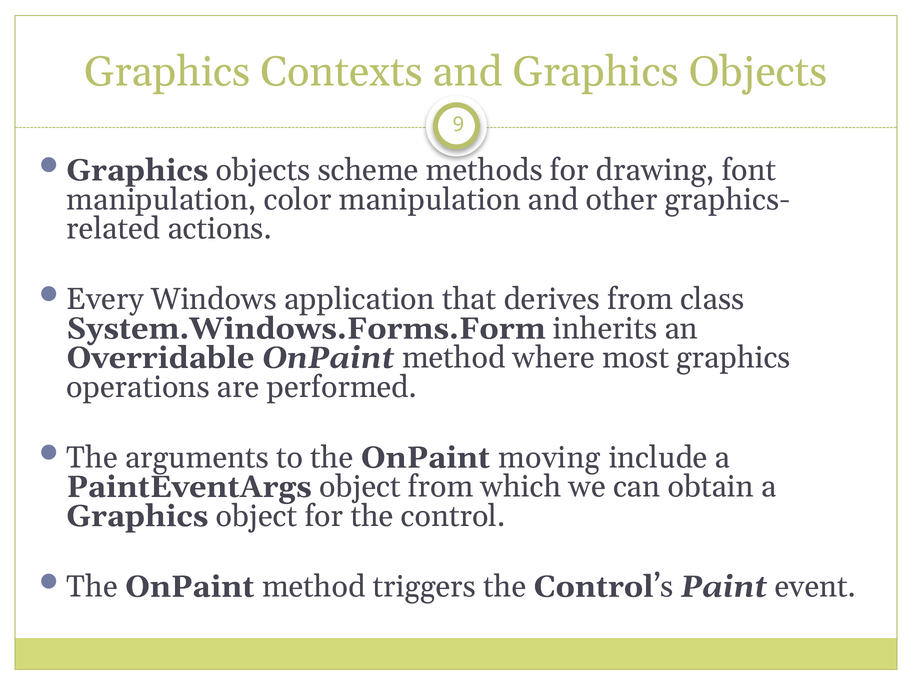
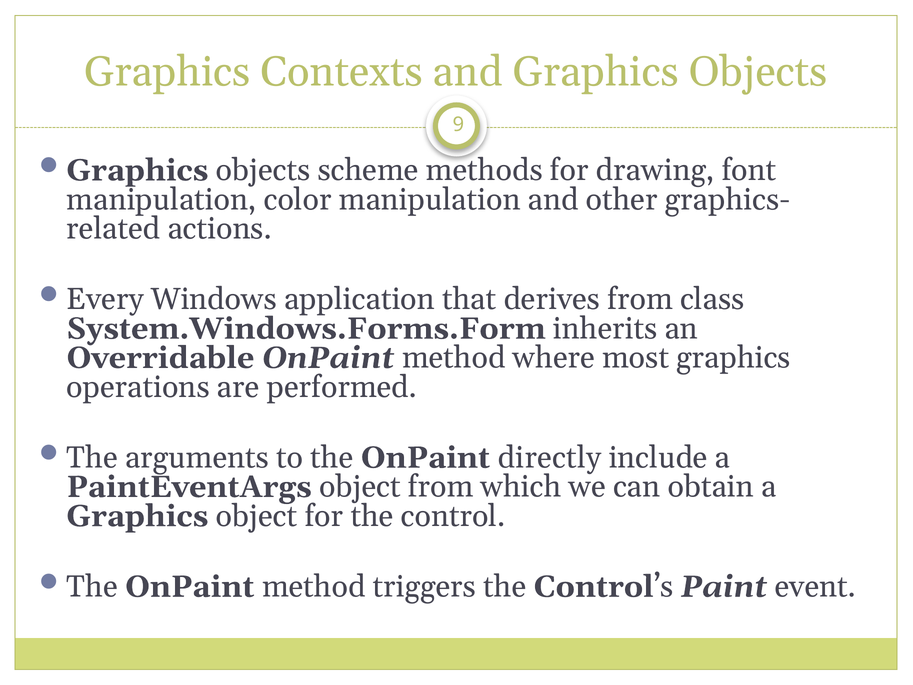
moving: moving -> directly
